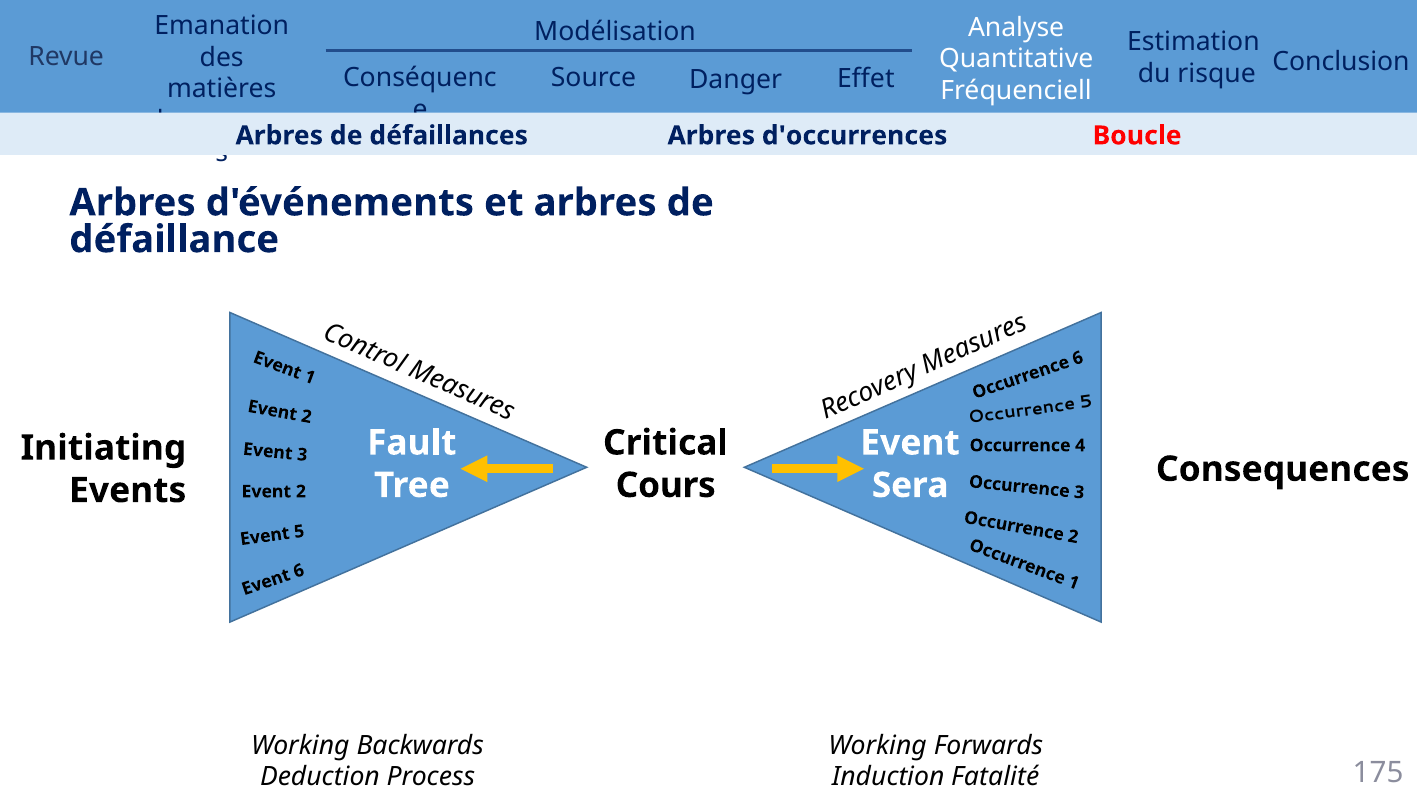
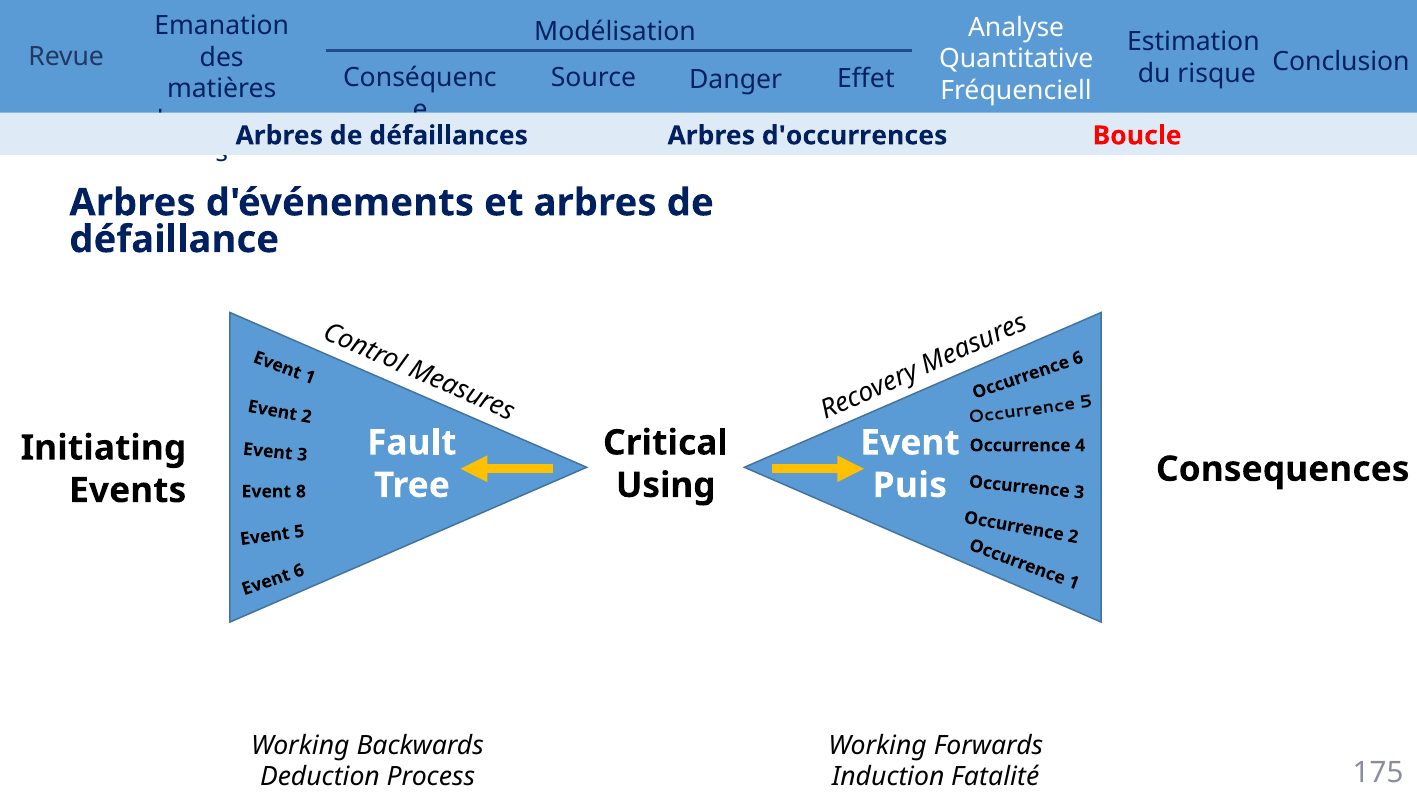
Cours: Cours -> Using
Sera: Sera -> Puis
2 at (301, 492): 2 -> 8
